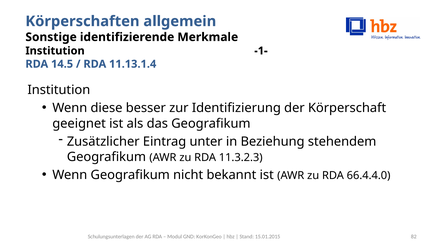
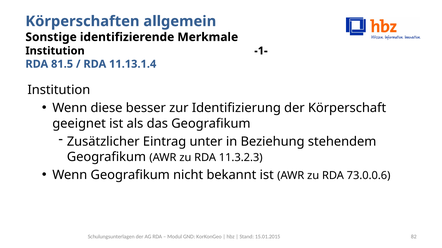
14.5: 14.5 -> 81.5
66.4.4.0: 66.4.4.0 -> 73.0.0.6
